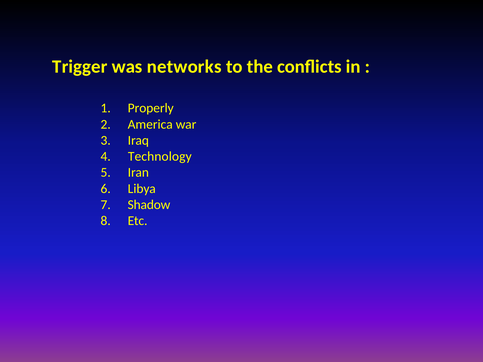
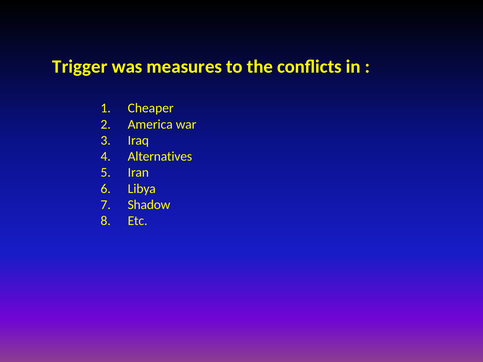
networks: networks -> measures
Properly: Properly -> Cheaper
Technology: Technology -> Alternatives
